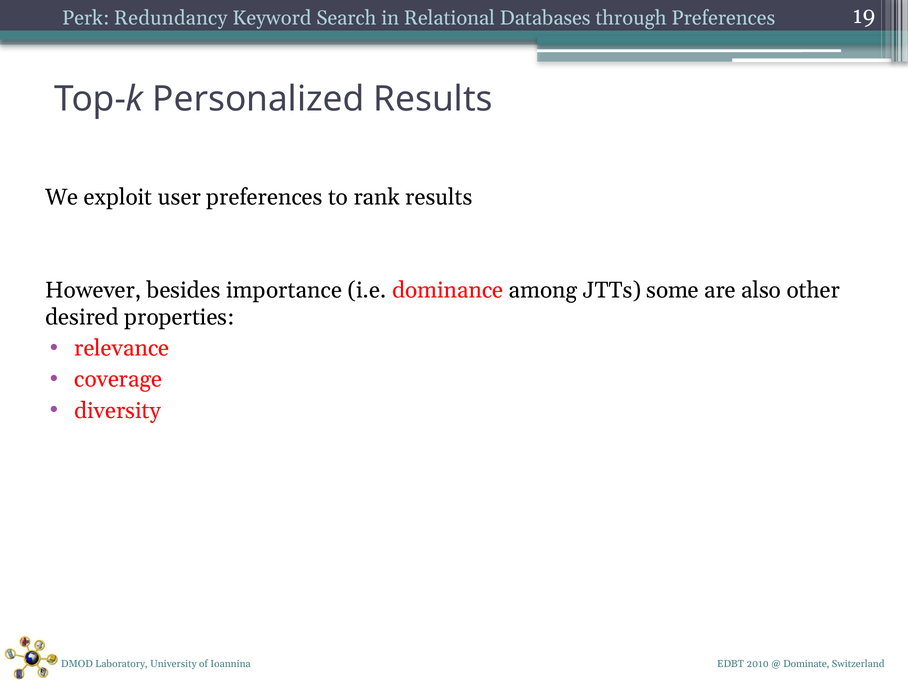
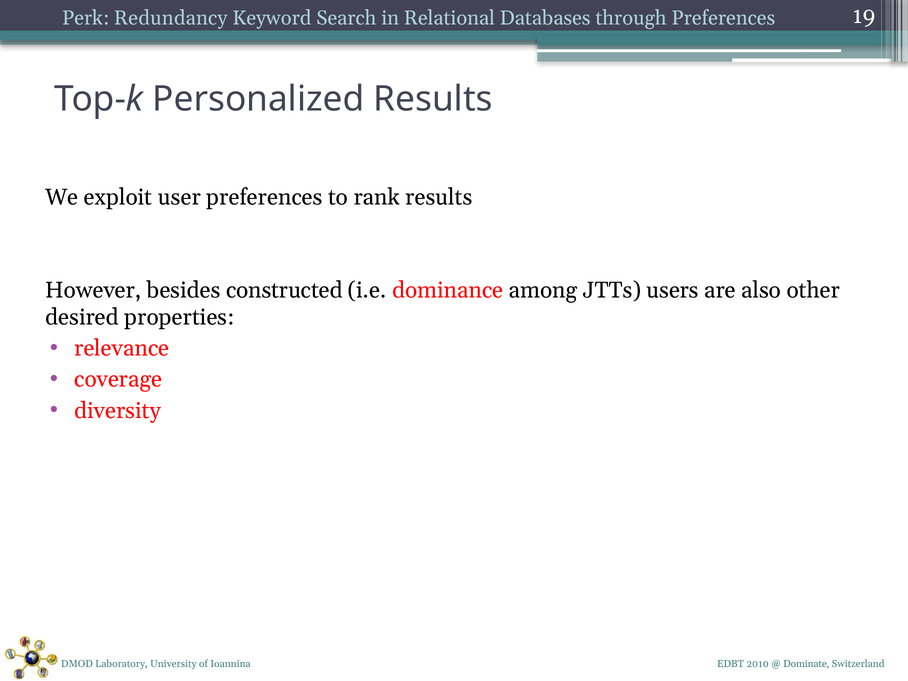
importance: importance -> constructed
some: some -> users
